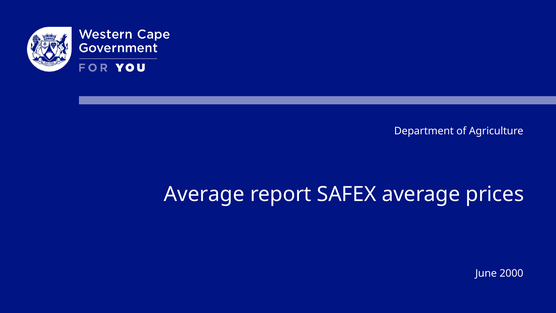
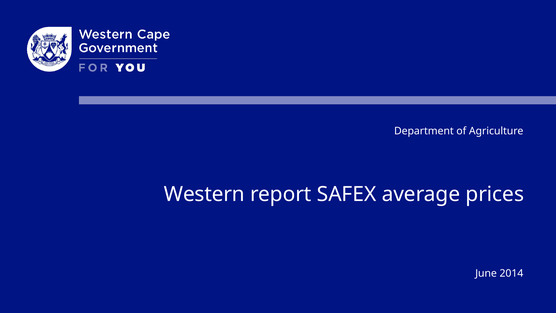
Average at (204, 194): Average -> Western
2000: 2000 -> 2014
